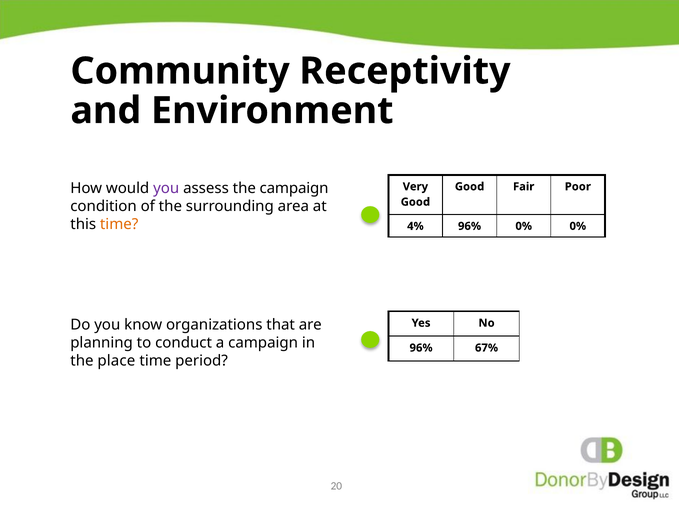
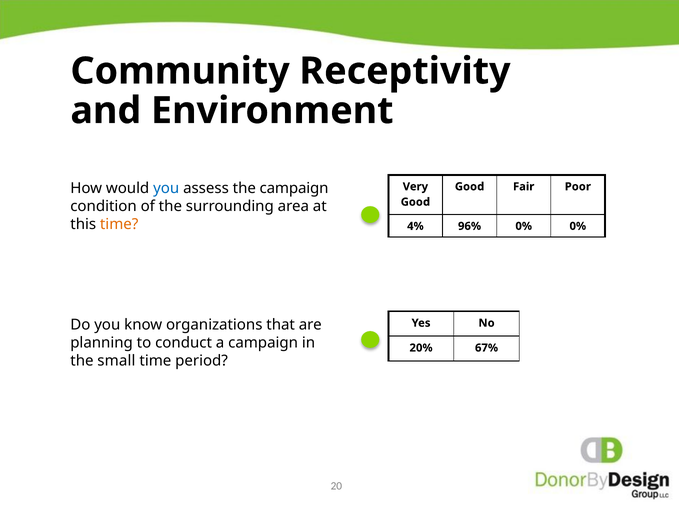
you at (166, 188) colour: purple -> blue
96% at (421, 348): 96% -> 20%
place: place -> small
